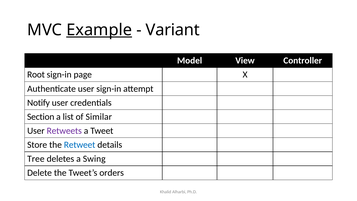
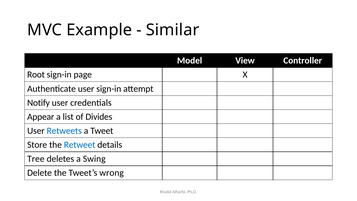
Example underline: present -> none
Variant: Variant -> Similar
Section: Section -> Appear
Similar: Similar -> Divides
Retweets colour: purple -> blue
orders: orders -> wrong
